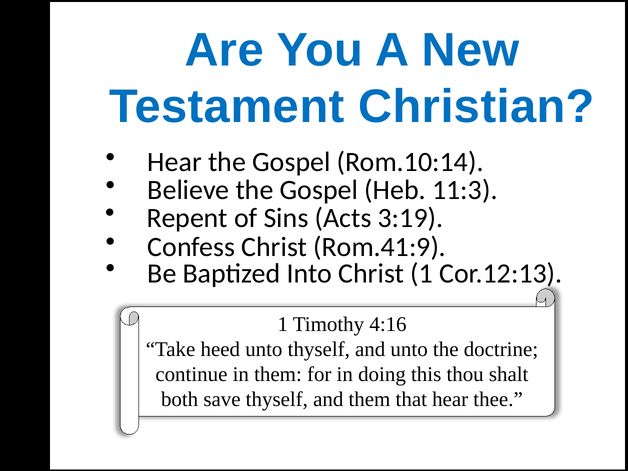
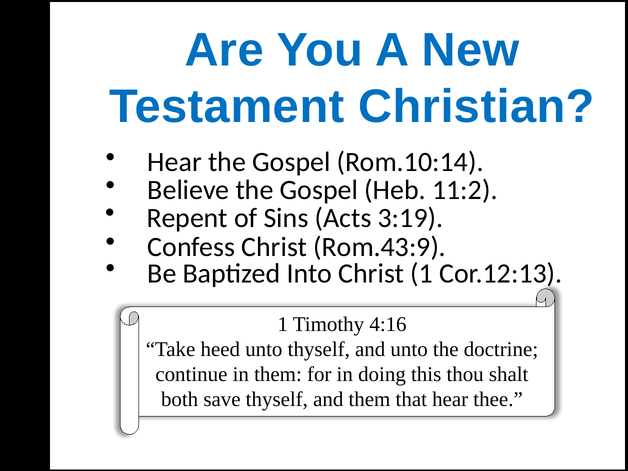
11:3: 11:3 -> 11:2
Rom.41:9: Rom.41:9 -> Rom.43:9
